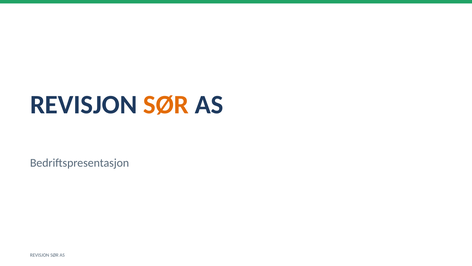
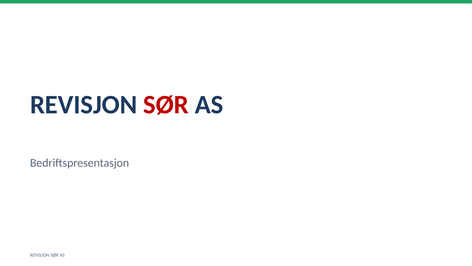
SØR at (166, 105) colour: orange -> red
